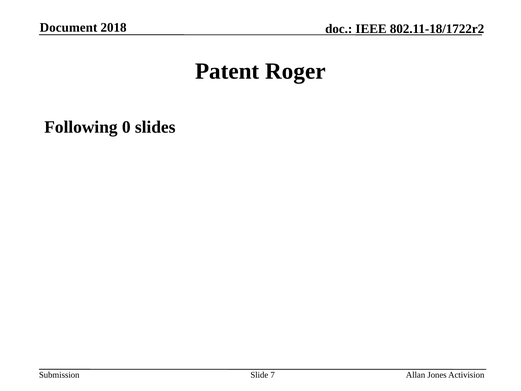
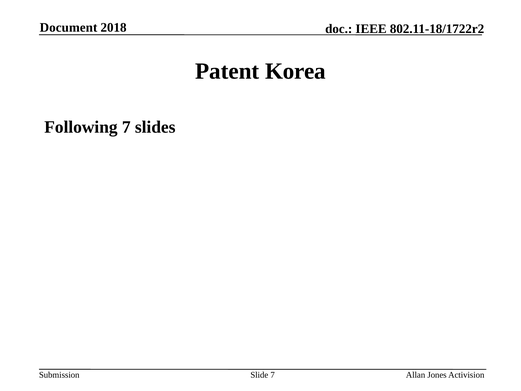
Roger: Roger -> Korea
Following 0: 0 -> 7
